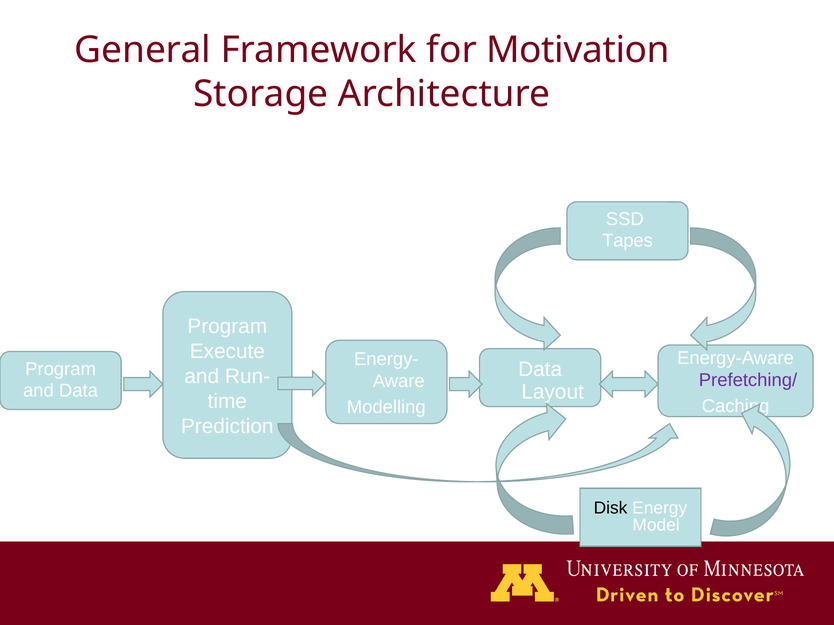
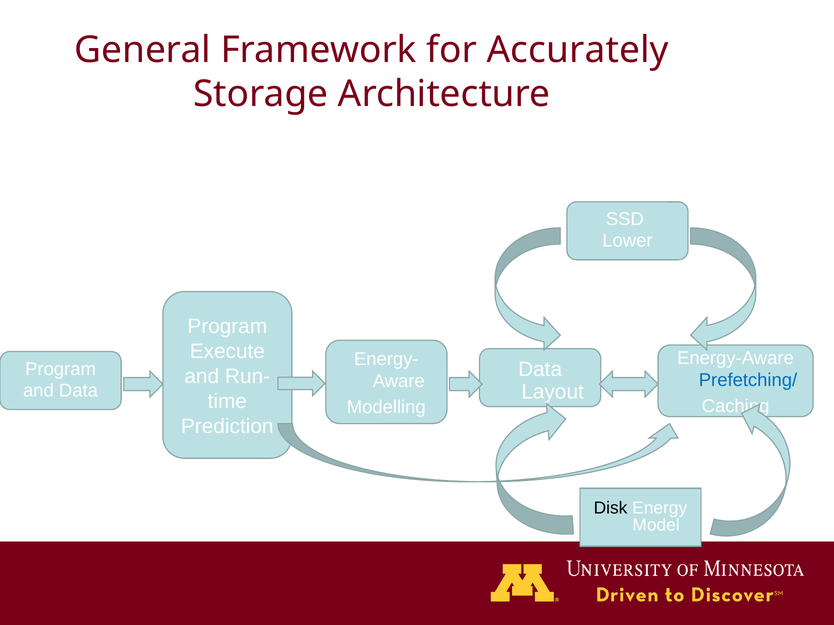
Motivation: Motivation -> Accurately
Tapes: Tapes -> Lower
Prefetching/ colour: purple -> blue
